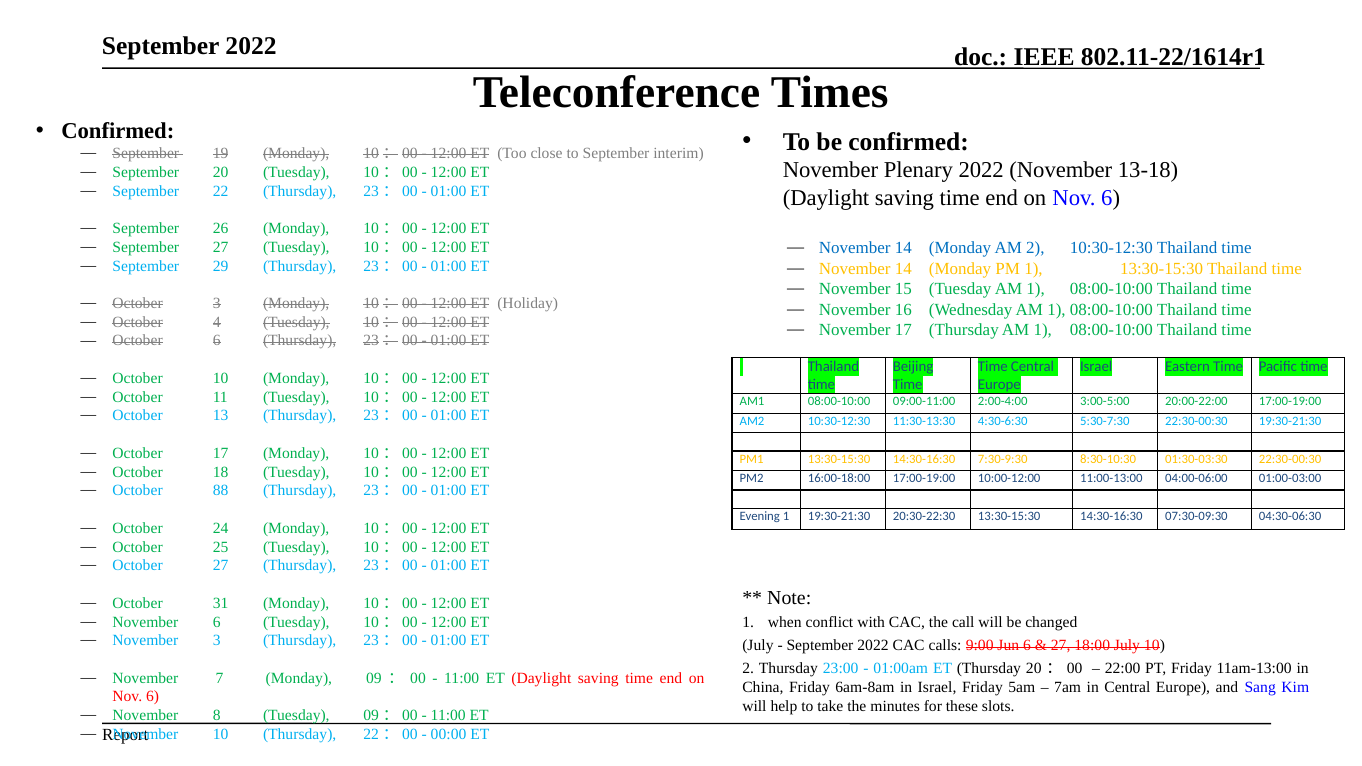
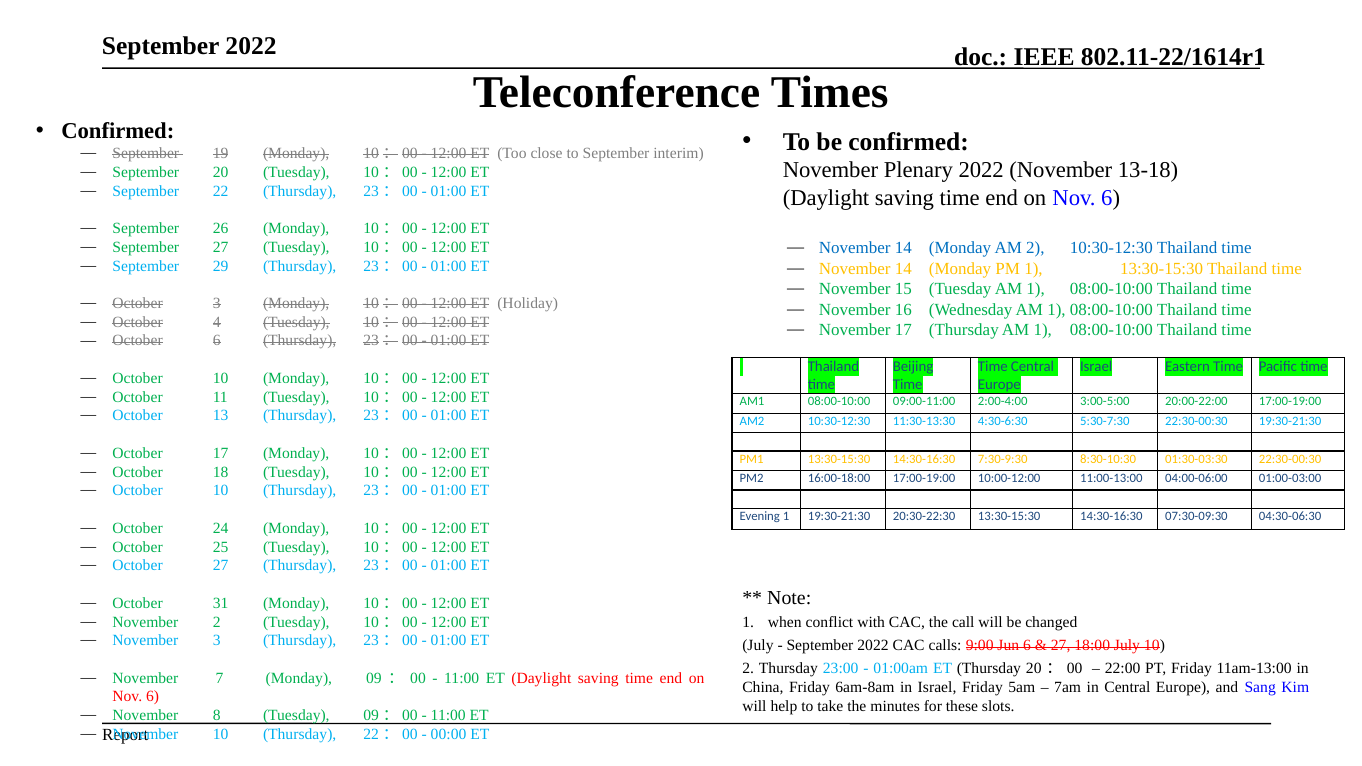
88 at (221, 491): 88 -> 10
November 6: 6 -> 2
